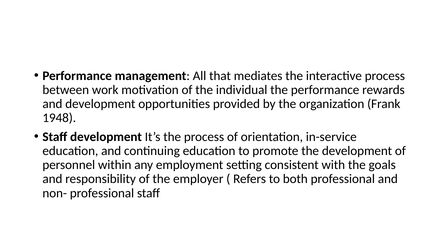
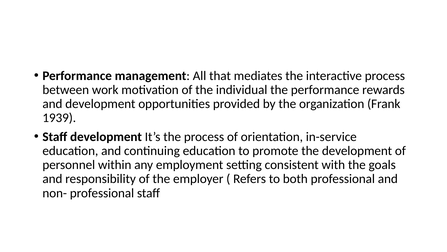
1948: 1948 -> 1939
